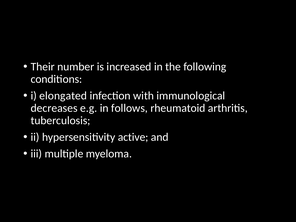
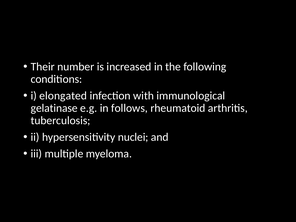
decreases: decreases -> gelatinase
active: active -> nuclei
